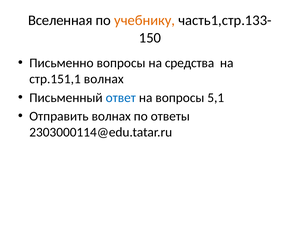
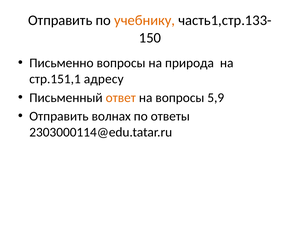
Вселенная at (60, 20): Вселенная -> Отправить
средства: средства -> природа
стр.151,1 волнах: волнах -> адресу
ответ colour: blue -> orange
5,1: 5,1 -> 5,9
